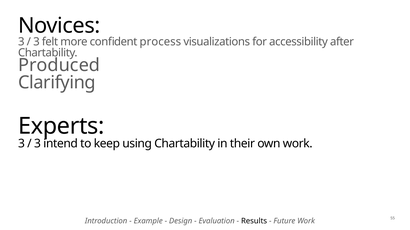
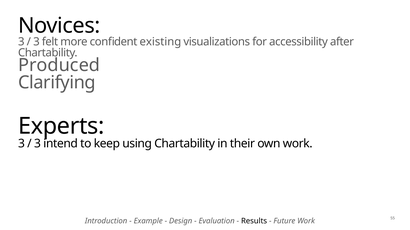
process: process -> existing
